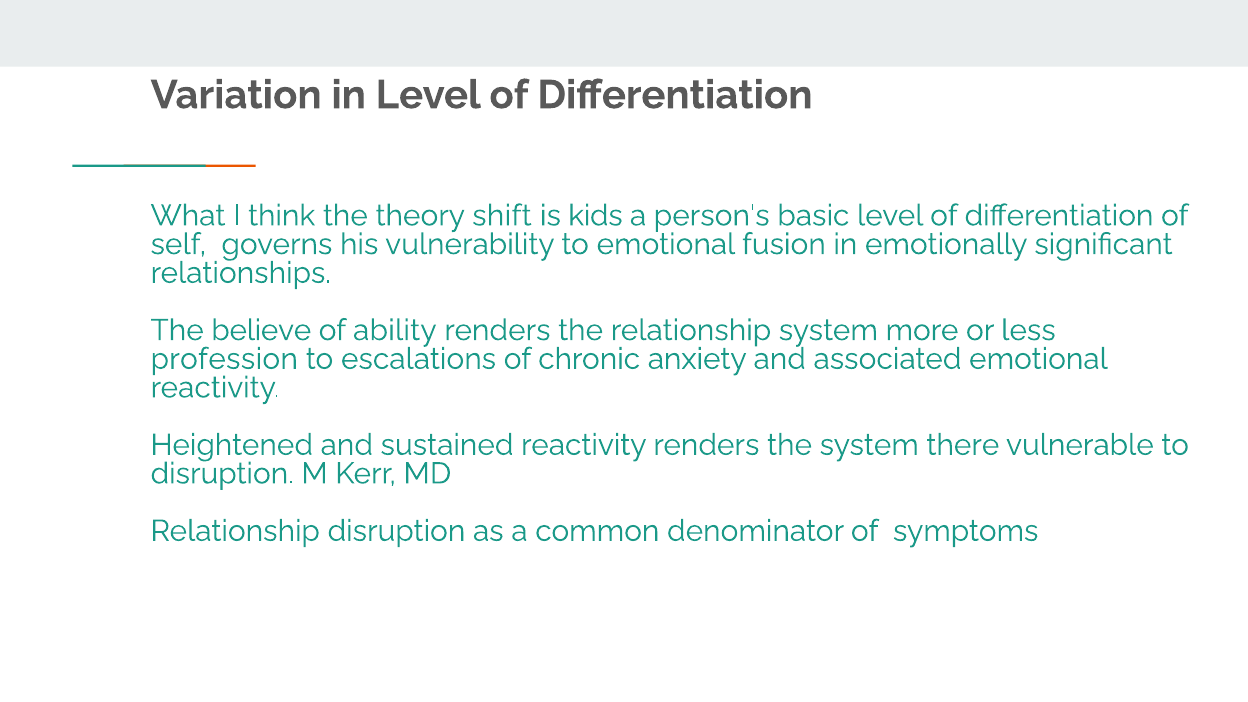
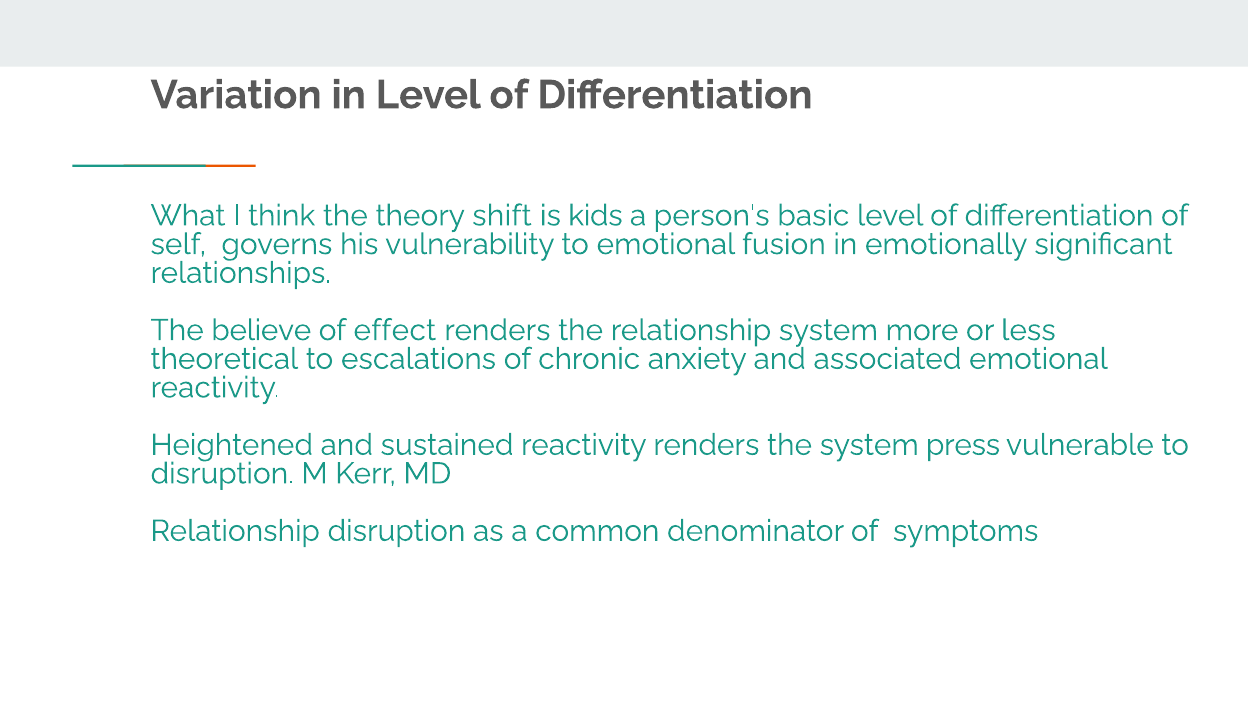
ability: ability -> effect
profession: profession -> theoretical
there: there -> press
